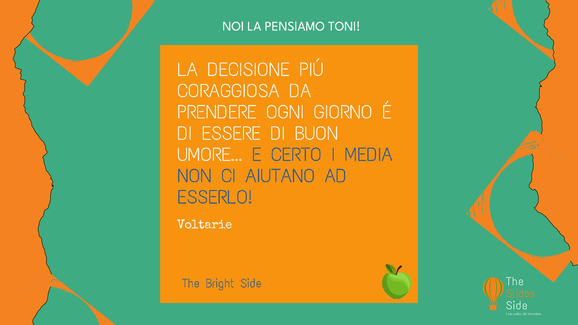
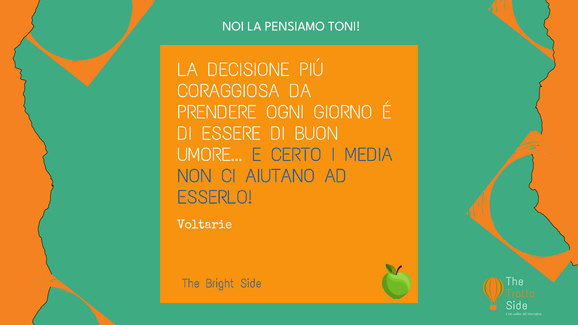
Slides: Slides -> Tratta
